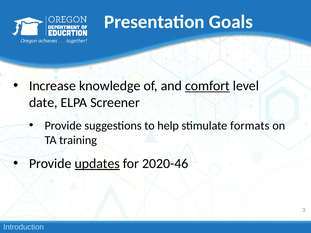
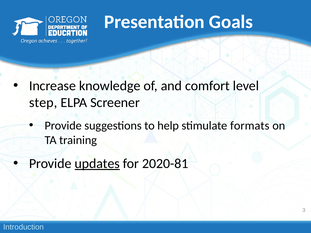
comfort underline: present -> none
date: date -> step
2020-46: 2020-46 -> 2020-81
